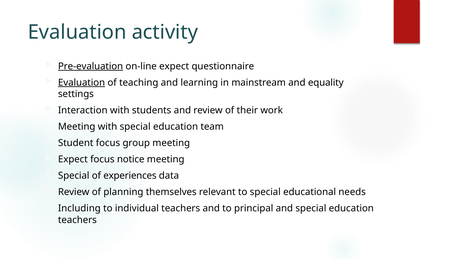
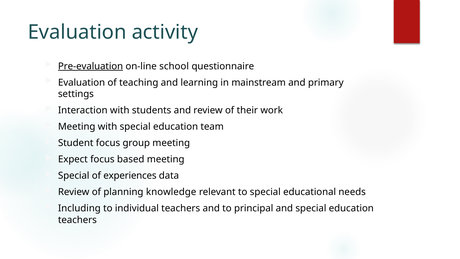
on-line expect: expect -> school
Evaluation at (82, 82) underline: present -> none
equality: equality -> primary
notice: notice -> based
themselves: themselves -> knowledge
